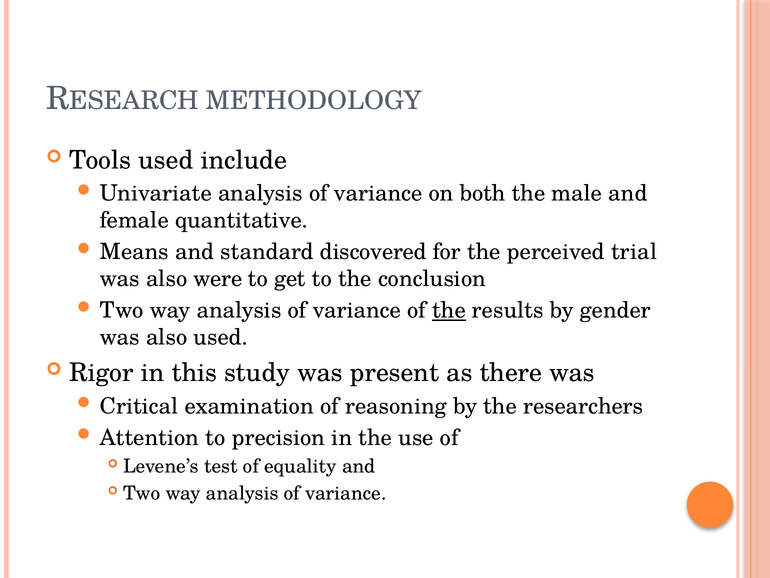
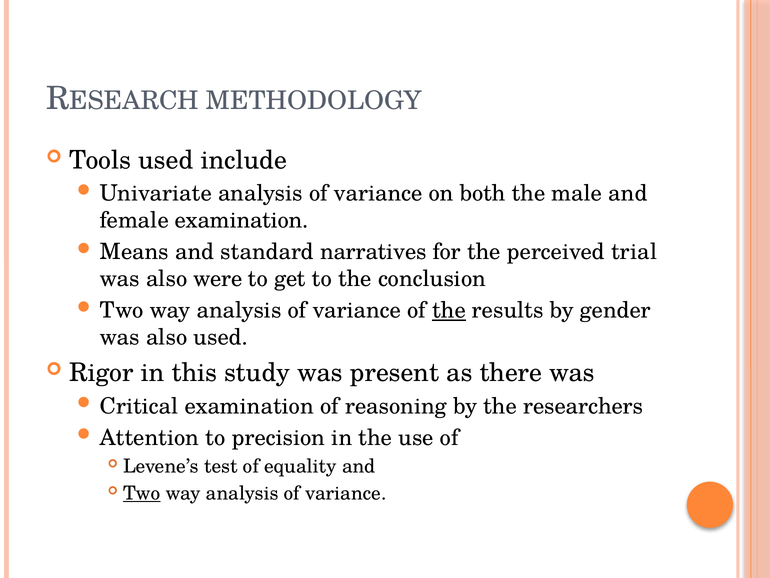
female quantitative: quantitative -> examination
discovered: discovered -> narratives
Two at (142, 493) underline: none -> present
